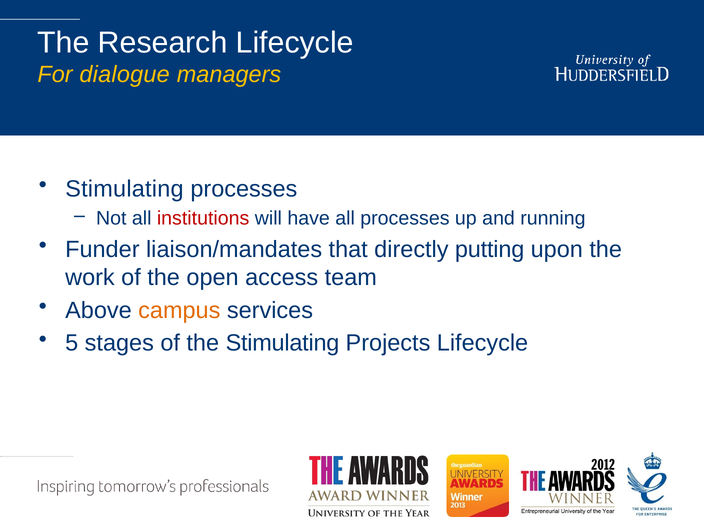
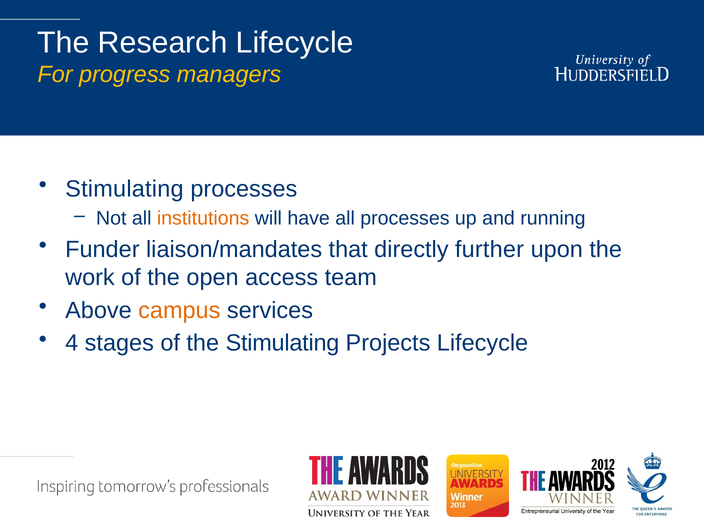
dialogue: dialogue -> progress
institutions colour: red -> orange
putting: putting -> further
5: 5 -> 4
